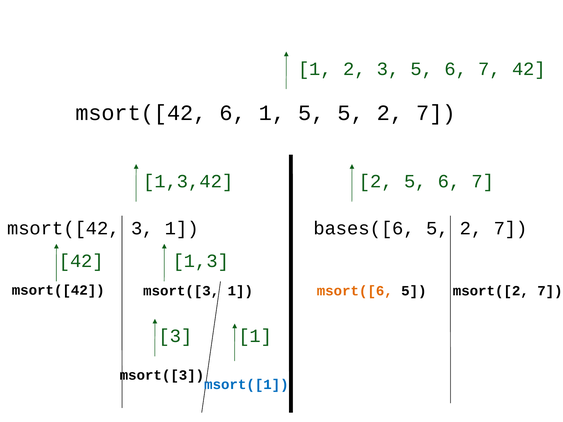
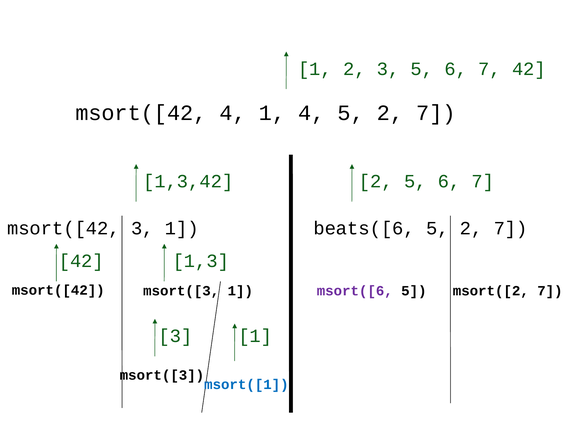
msort([42 6: 6 -> 4
1 5: 5 -> 4
bases([6: bases([6 -> beats([6
msort([6 colour: orange -> purple
